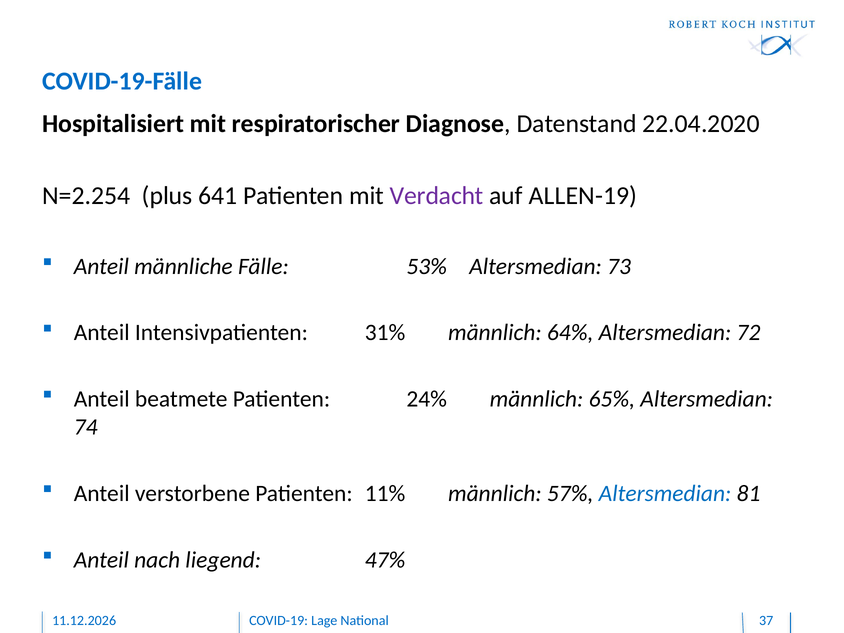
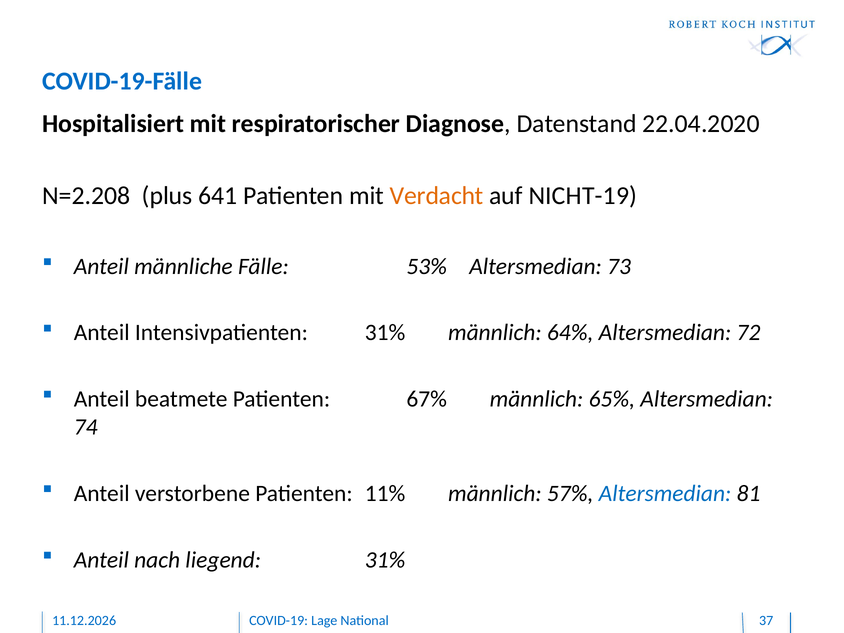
N=2.254: N=2.254 -> N=2.208
Verdacht colour: purple -> orange
ALLEN-19: ALLEN-19 -> NICHT-19
24%: 24% -> 67%
liegend 47%: 47% -> 31%
